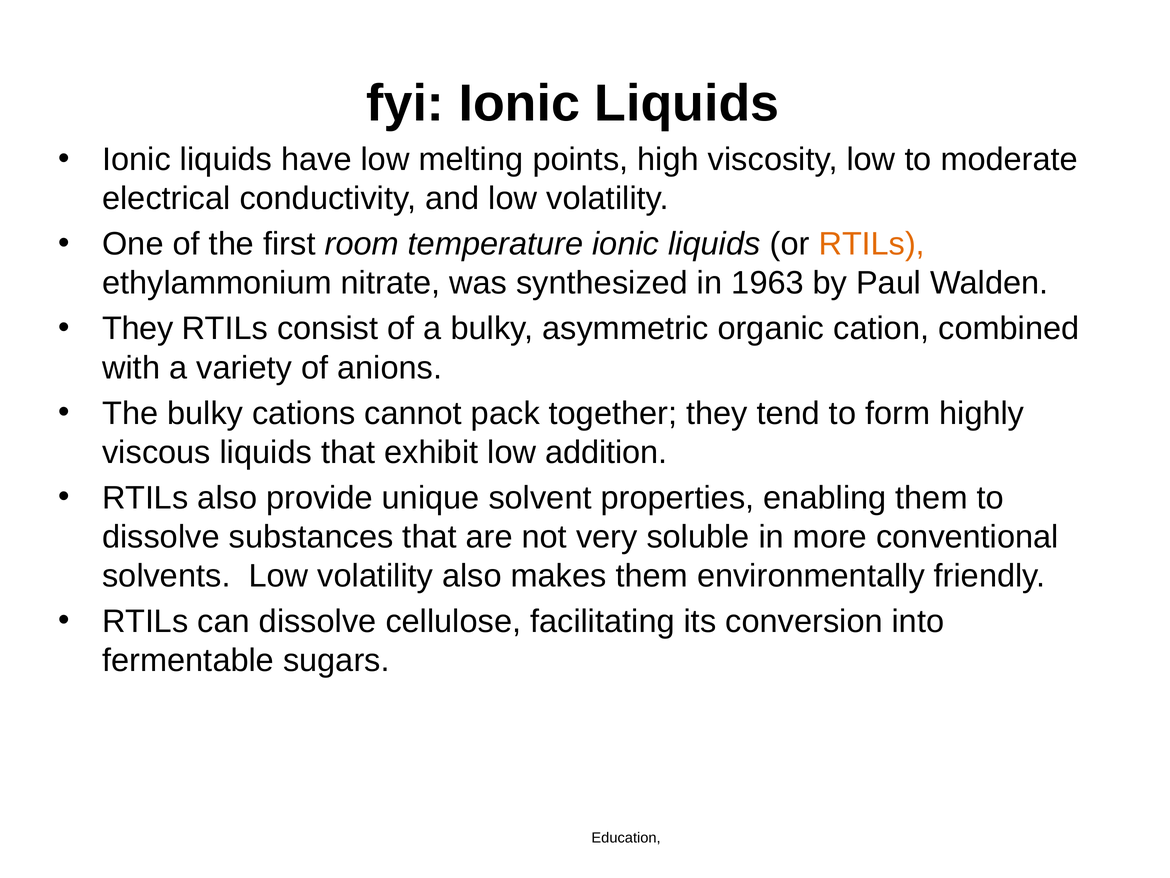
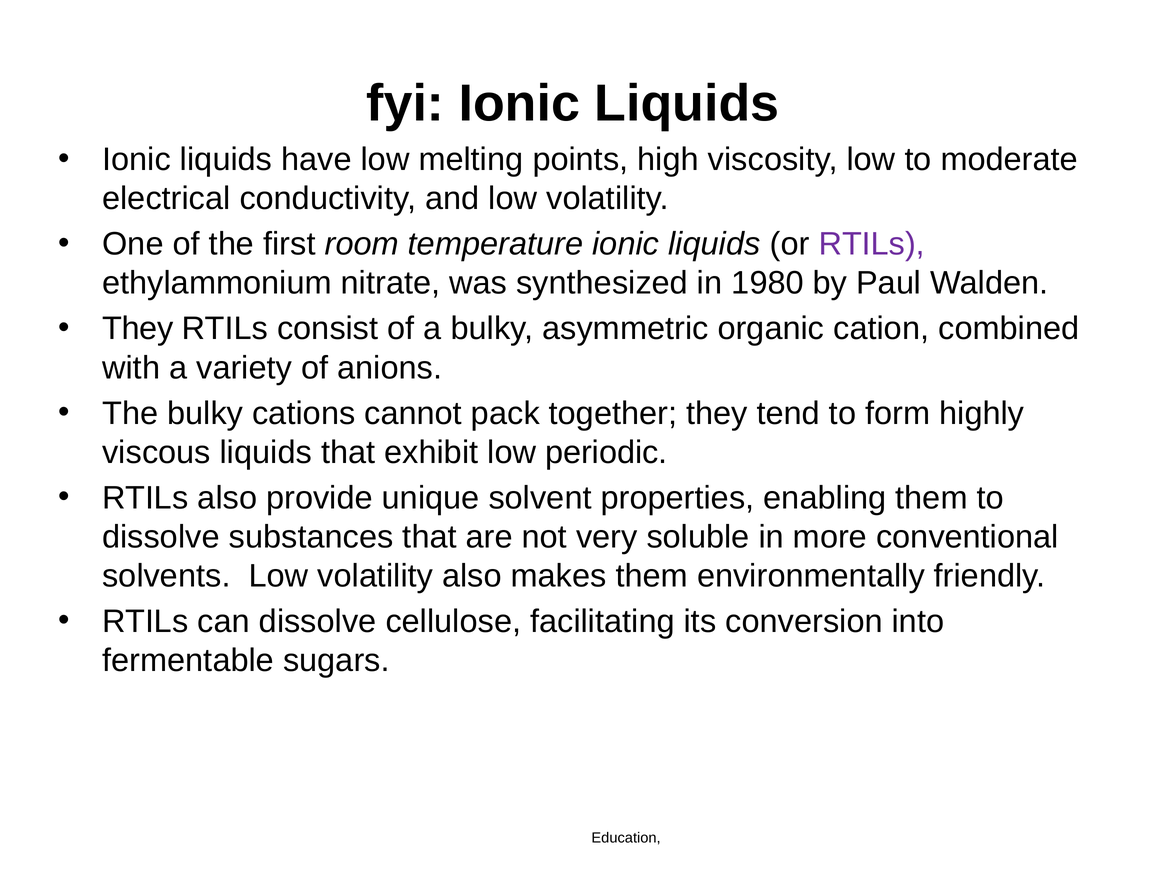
RTILs at (872, 244) colour: orange -> purple
1963: 1963 -> 1980
addition: addition -> periodic
